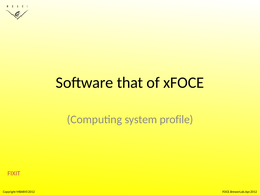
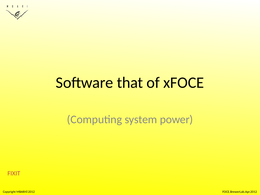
profile: profile -> power
